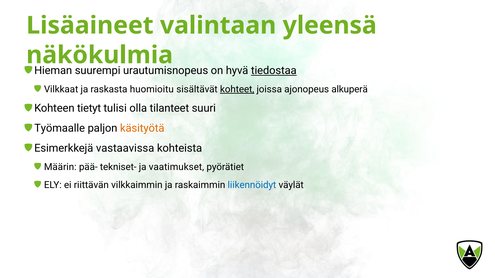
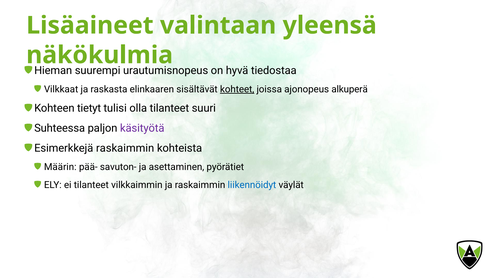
tiedostaa underline: present -> none
huomioitu: huomioitu -> elinkaaren
Työmaalle: Työmaalle -> Suhteessa
käsityötä colour: orange -> purple
Esimerkkejä vastaavissa: vastaavissa -> raskaimmin
tekniset-: tekniset- -> savuton-
vaatimukset: vaatimukset -> asettaminen
ei riittävän: riittävän -> tilanteet
